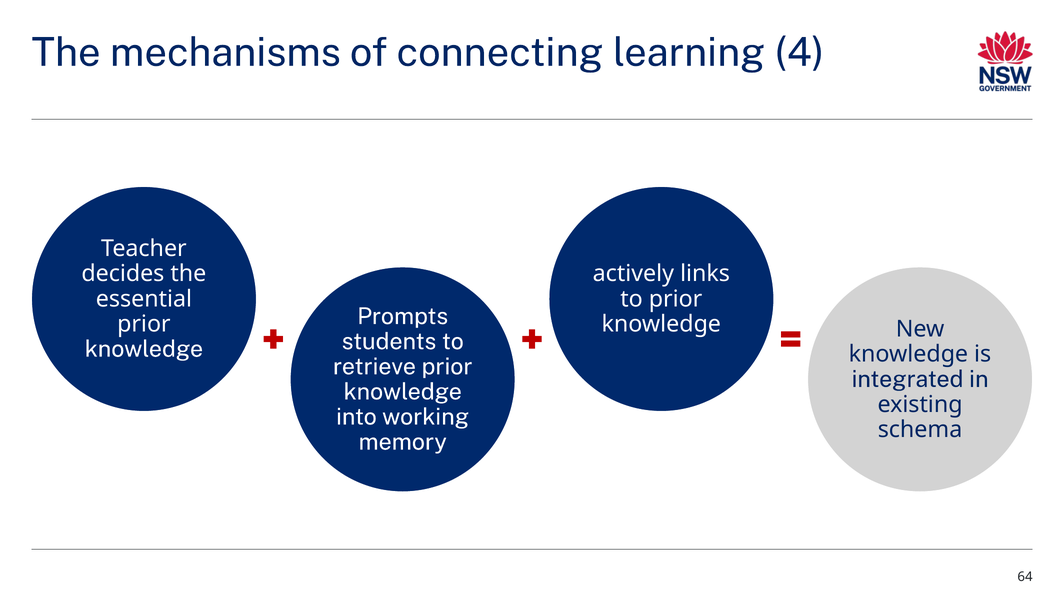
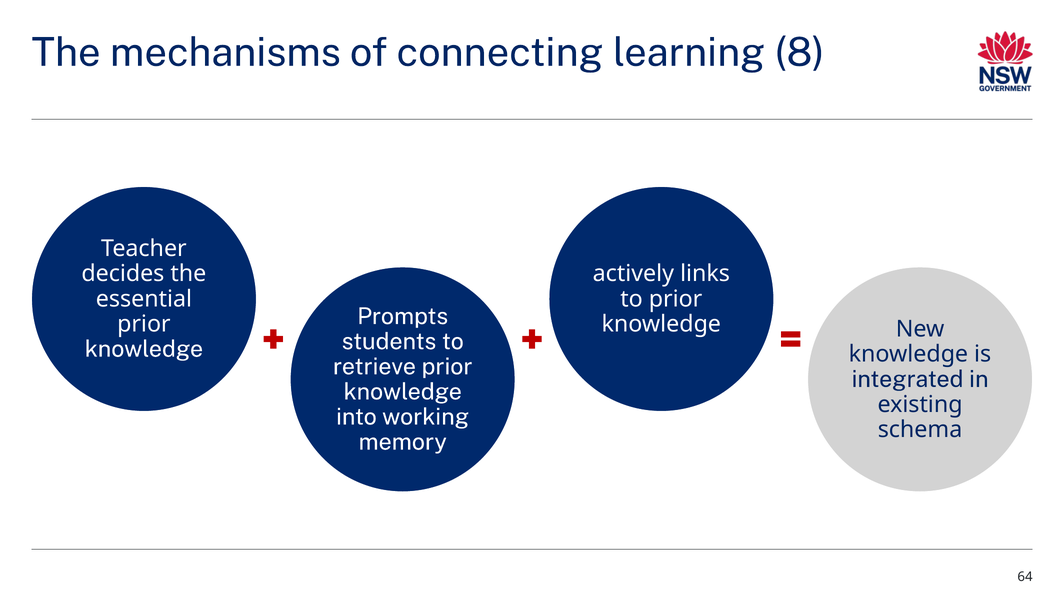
4: 4 -> 8
